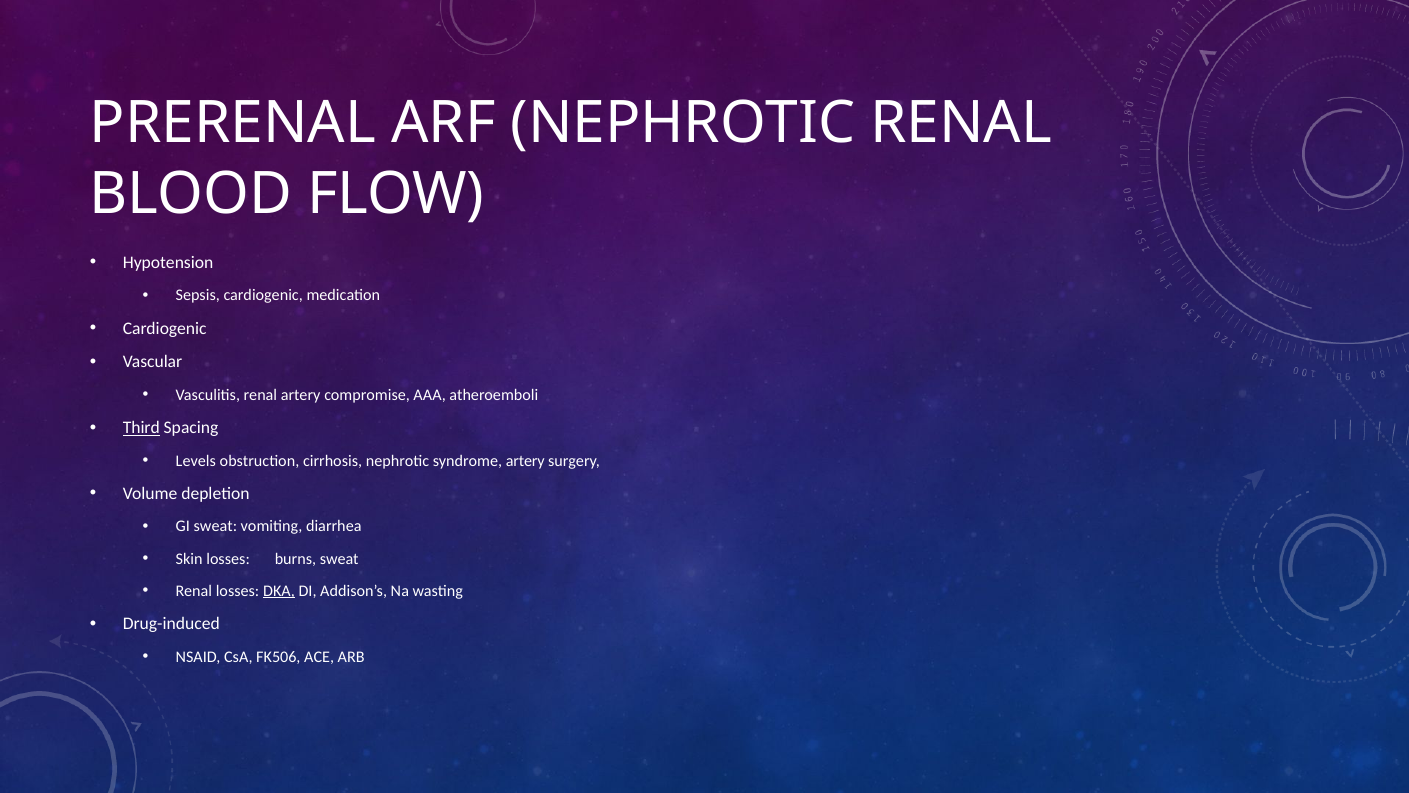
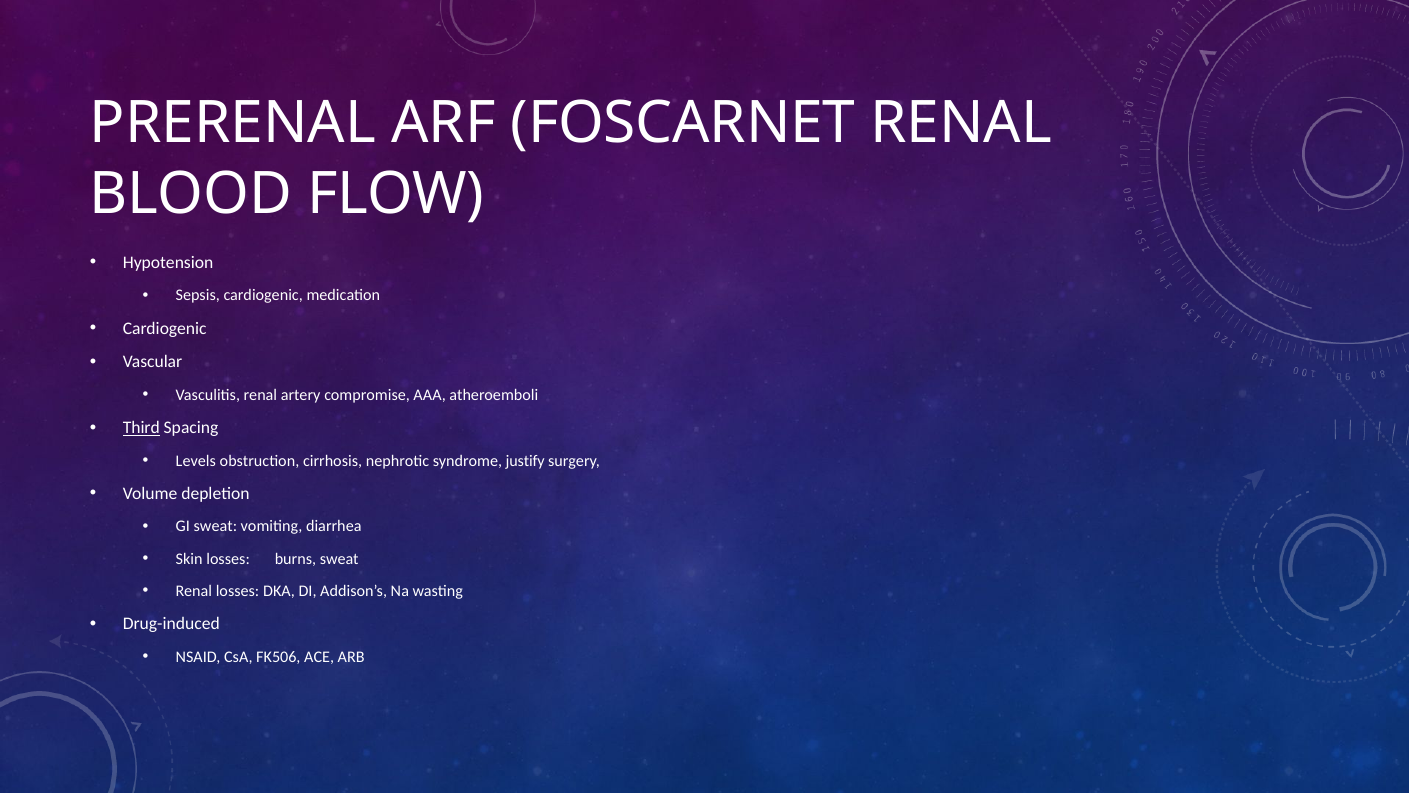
ARF NEPHROTIC: NEPHROTIC -> FOSCARNET
syndrome artery: artery -> justify
DKA underline: present -> none
